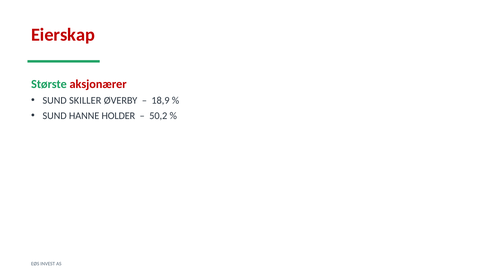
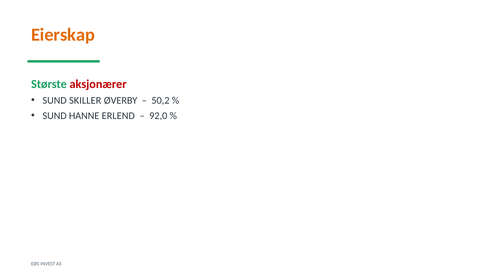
Eierskap colour: red -> orange
18,9: 18,9 -> 50,2
HOLDER: HOLDER -> ERLEND
50,2: 50,2 -> 92,0
